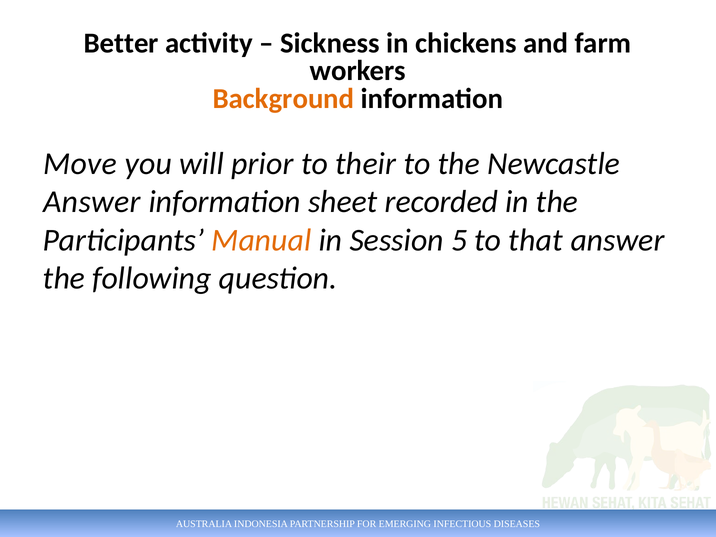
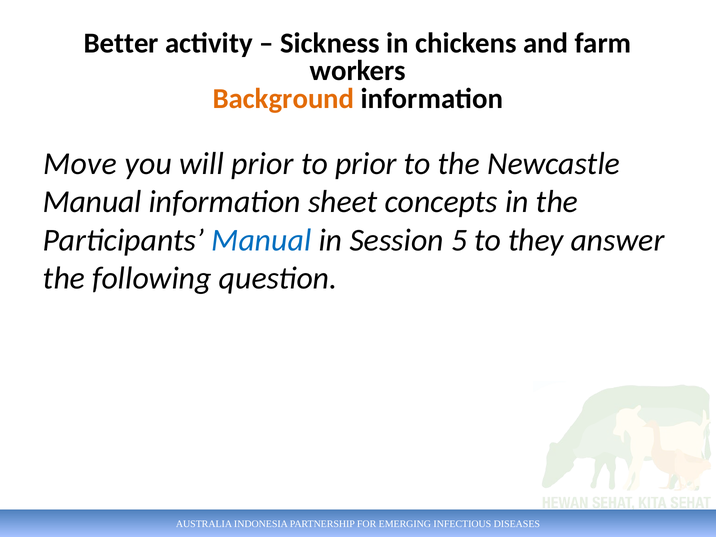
to their: their -> prior
Answer at (92, 202): Answer -> Manual
recorded: recorded -> concepts
Manual at (261, 240) colour: orange -> blue
that: that -> they
